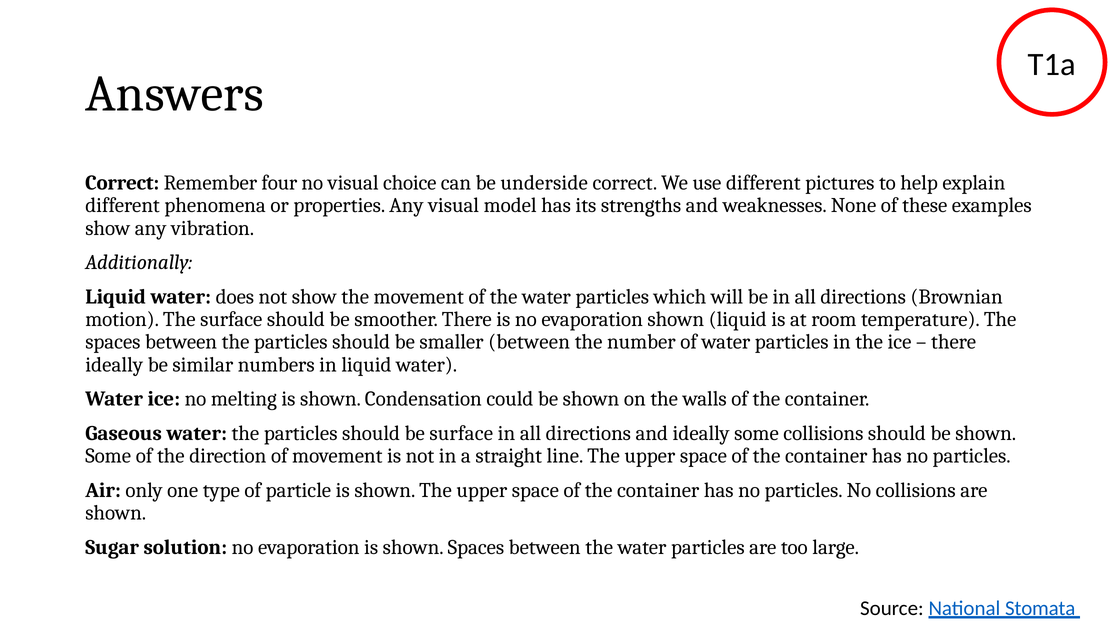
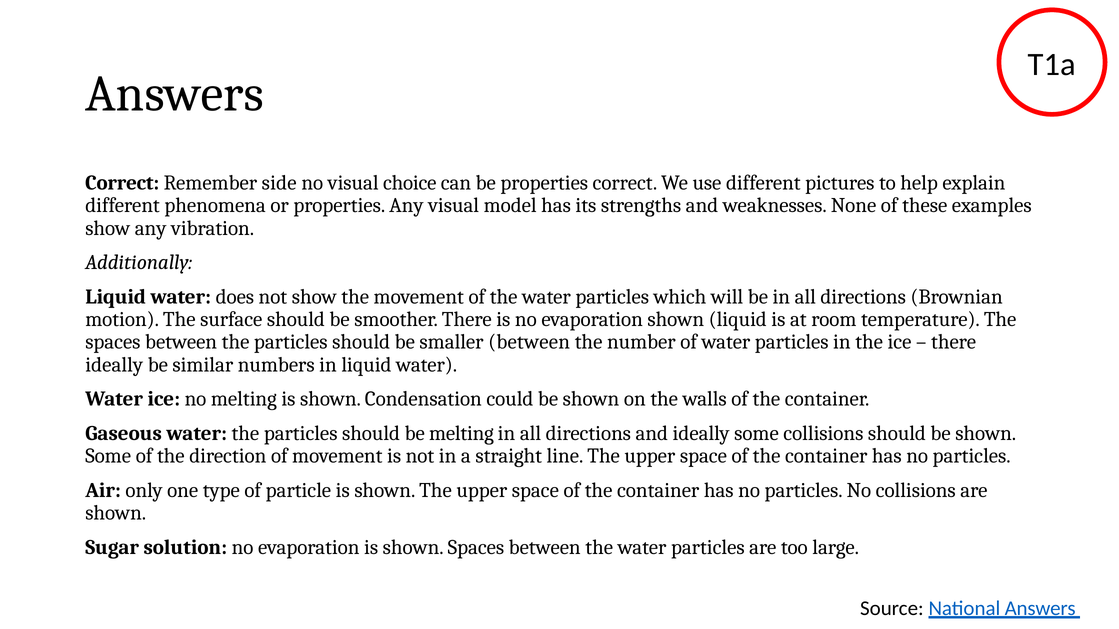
four: four -> side
be underside: underside -> properties
be surface: surface -> melting
National Stomata: Stomata -> Answers
